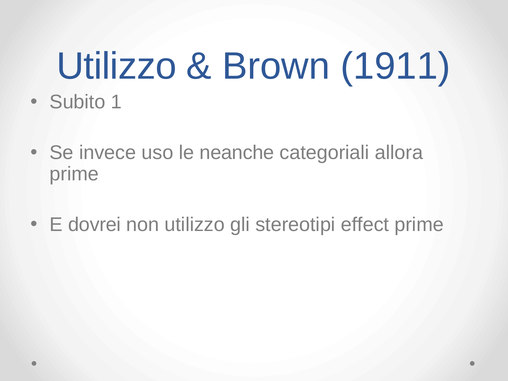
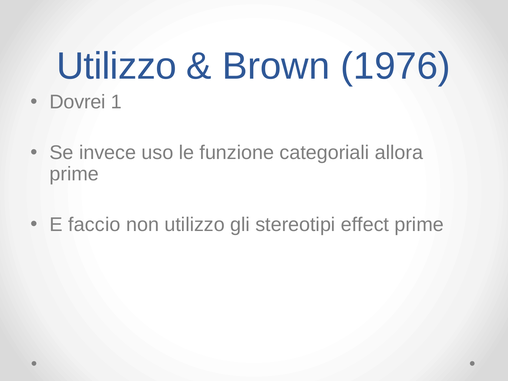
1911: 1911 -> 1976
Subito: Subito -> Dovrei
neanche: neanche -> funzione
dovrei: dovrei -> faccio
